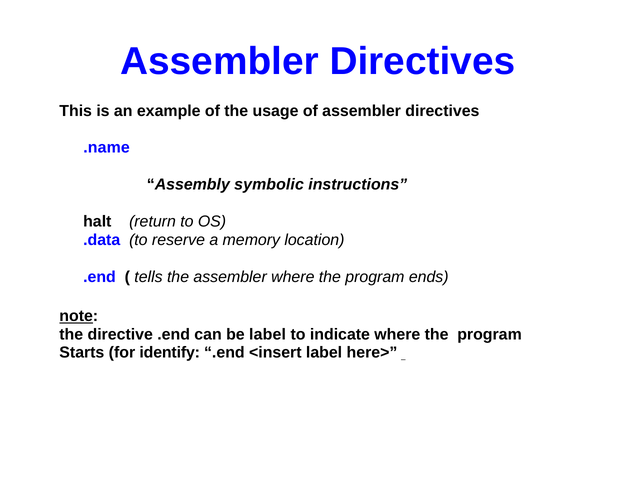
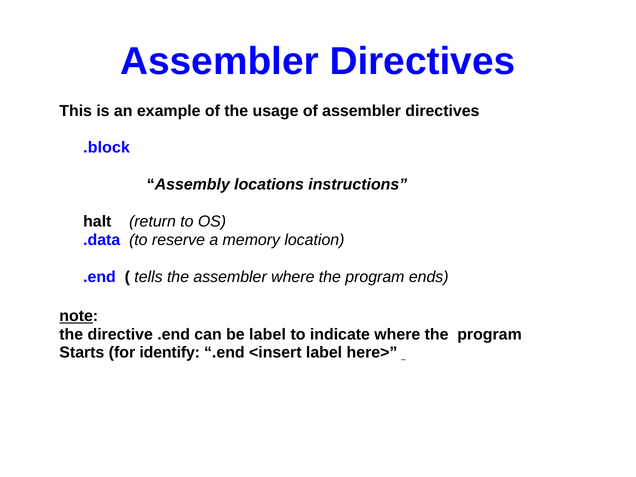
.name: .name -> .block
symbolic: symbolic -> locations
